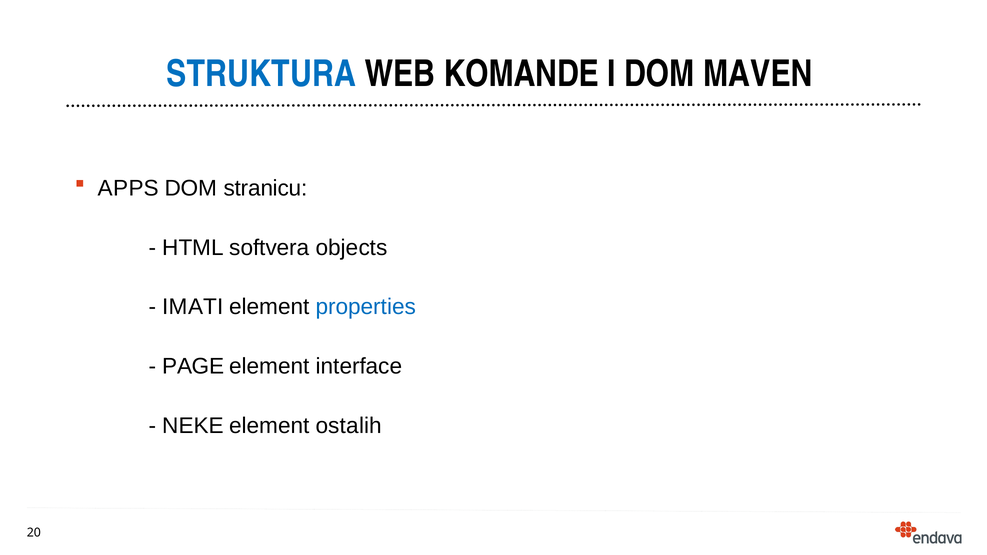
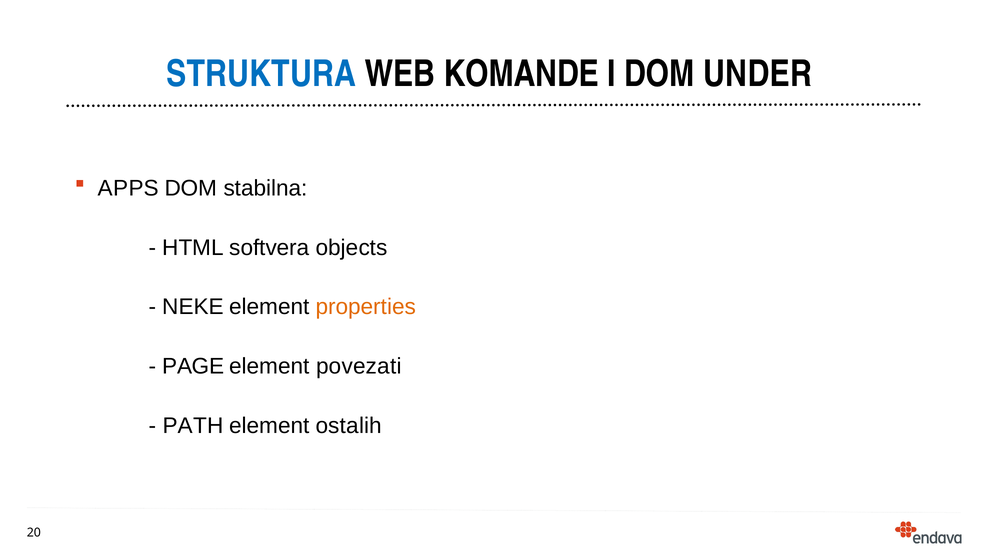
MAVEN: MAVEN -> UNDER
stranicu: stranicu -> stabilna
IMATI: IMATI -> NEKE
properties colour: blue -> orange
interface: interface -> povezati
NEKE: NEKE -> PATH
